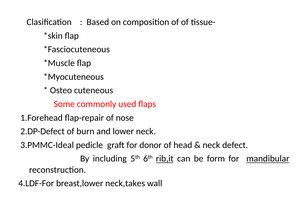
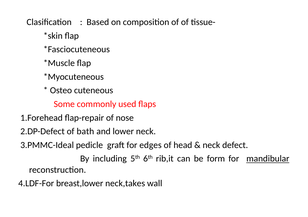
burn: burn -> bath
donor: donor -> edges
rib,it underline: present -> none
